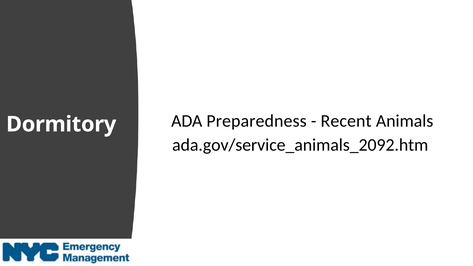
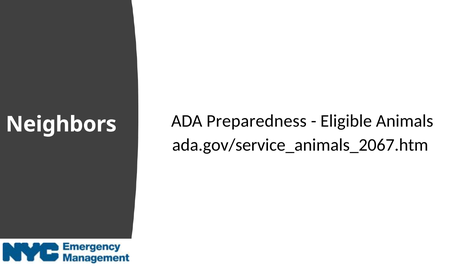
Dormitory: Dormitory -> Neighbors
Recent: Recent -> Eligible
ada.gov/service_animals_2092.htm: ada.gov/service_animals_2092.htm -> ada.gov/service_animals_2067.htm
